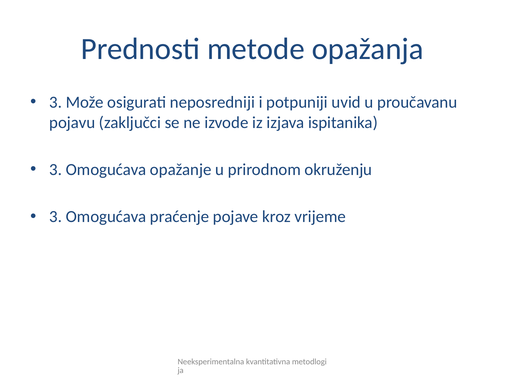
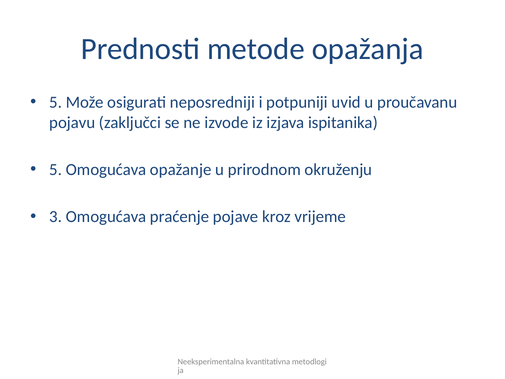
3 at (56, 102): 3 -> 5
3 at (56, 170): 3 -> 5
